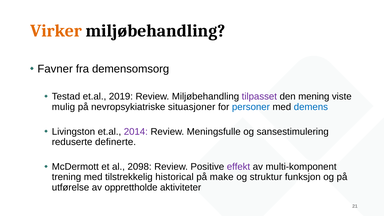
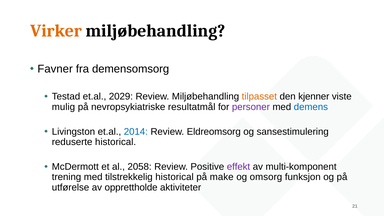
2019: 2019 -> 2029
tilpasset colour: purple -> orange
mening: mening -> kjenner
situasjoner: situasjoner -> resultatmål
personer colour: blue -> purple
2014 colour: purple -> blue
Meningsfulle: Meningsfulle -> Eldreomsorg
reduserte definerte: definerte -> historical
2098: 2098 -> 2058
struktur: struktur -> omsorg
